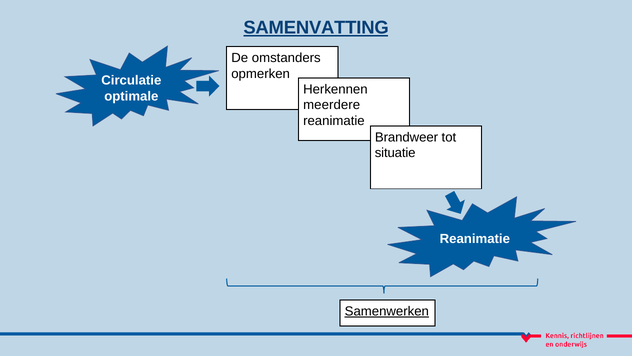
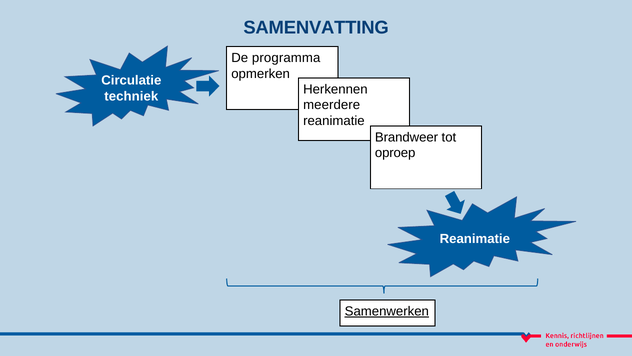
SAMENVATTING underline: present -> none
omstanders: omstanders -> programma
optimale: optimale -> techniek
situatie: situatie -> oproep
